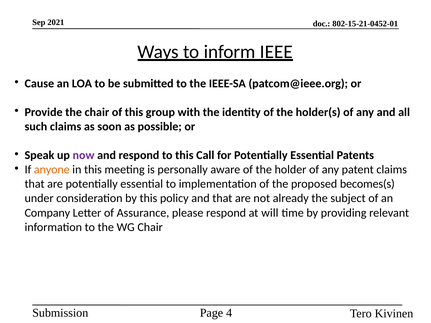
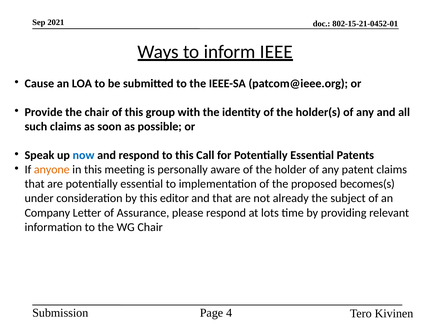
now colour: purple -> blue
policy: policy -> editor
will: will -> lots
